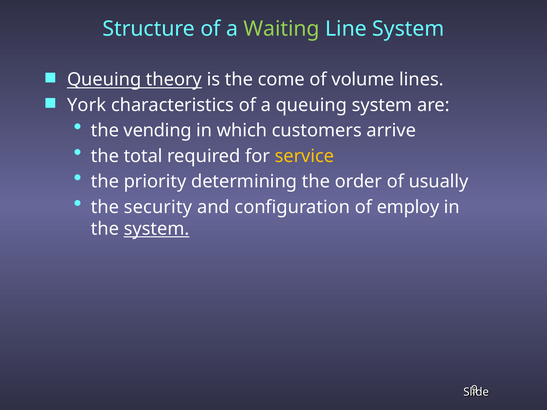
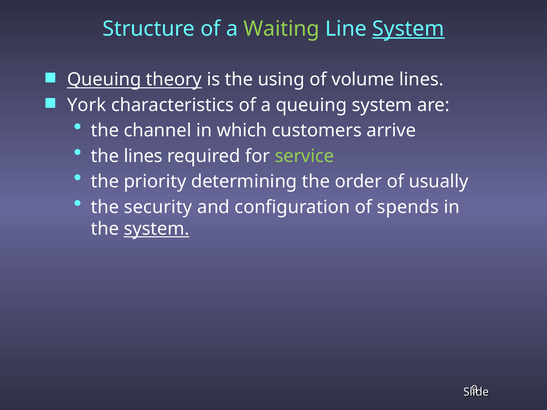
System at (408, 29) underline: none -> present
come: come -> using
vending: vending -> channel
the total: total -> lines
service colour: yellow -> light green
employ: employ -> spends
